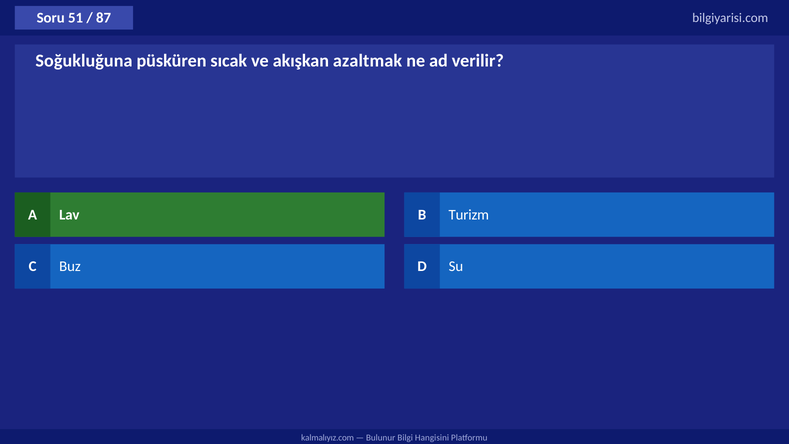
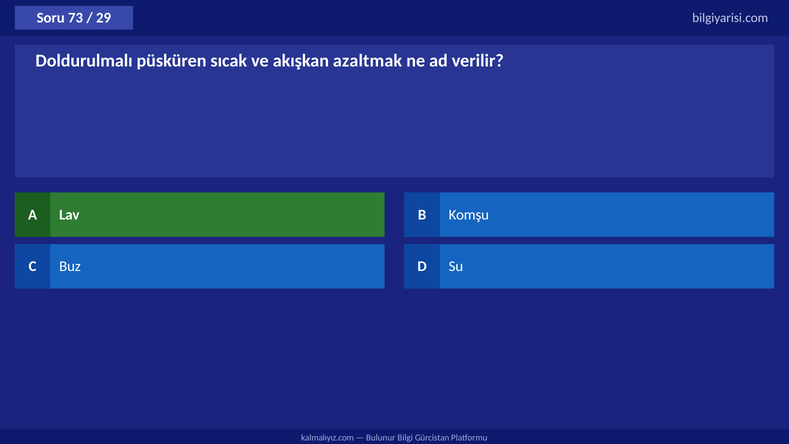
51: 51 -> 73
87: 87 -> 29
Soğukluğuna: Soğukluğuna -> Doldurulmalı
Turizm: Turizm -> Komşu
Hangisini: Hangisini -> Gürcistan
